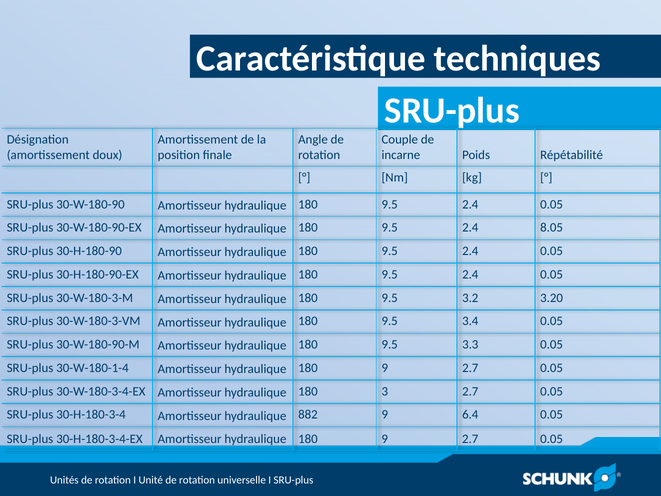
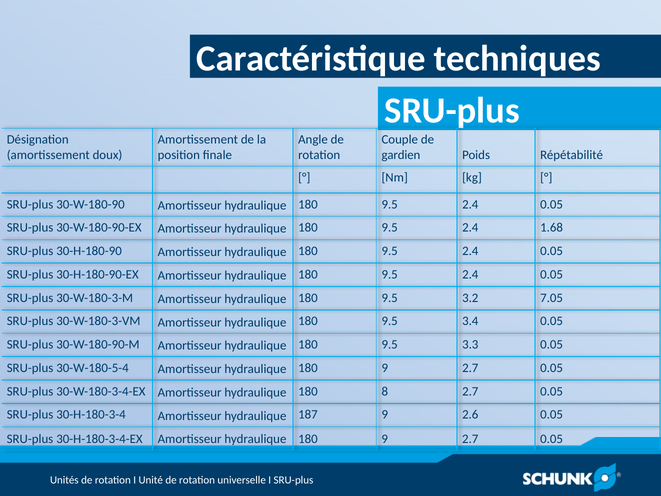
incarne: incarne -> gardien
8.05: 8.05 -> 1.68
3.20: 3.20 -> 7.05
30-W-180-1-4: 30-W-180-1-4 -> 30-W-180-5-4
3: 3 -> 8
882: 882 -> 187
6.4: 6.4 -> 2.6
